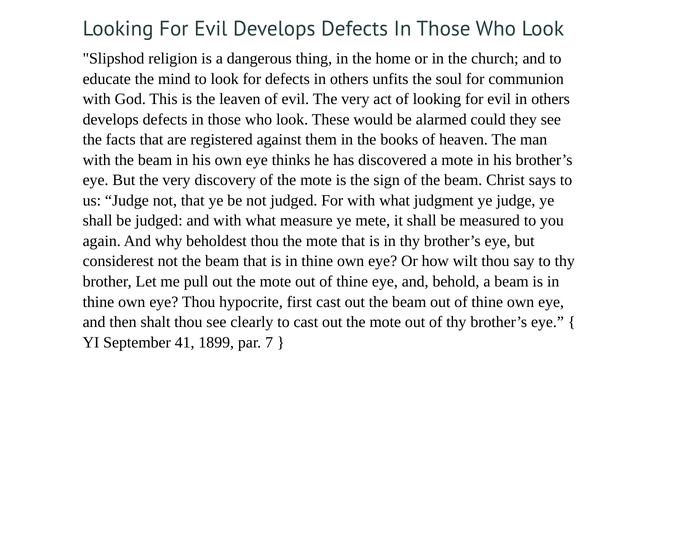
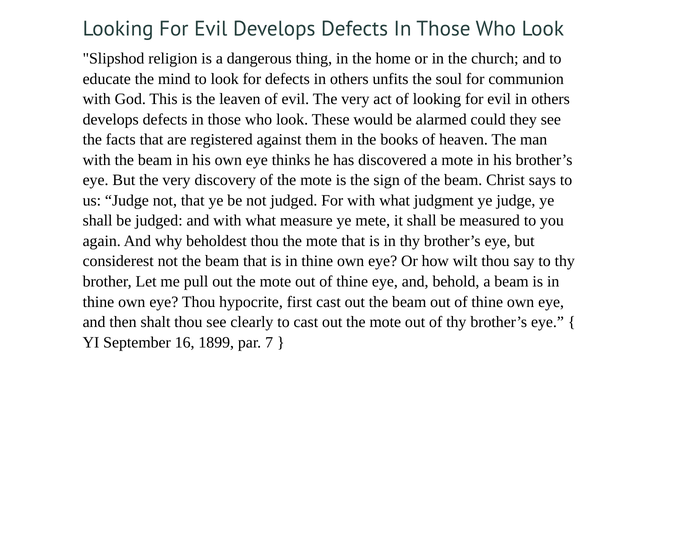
41: 41 -> 16
